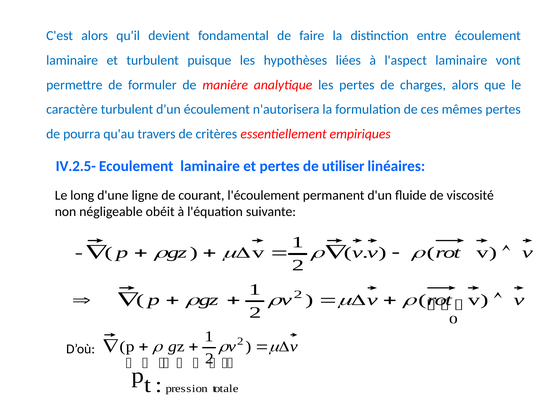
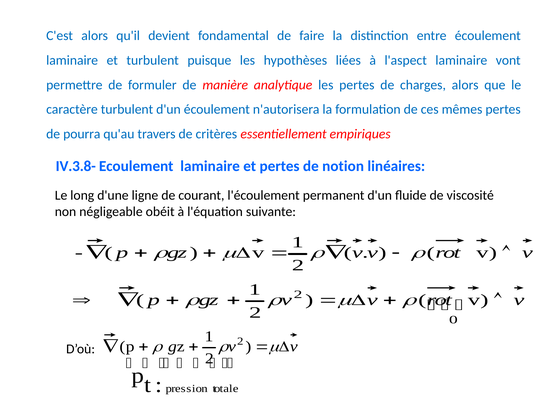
IV.2.5-: IV.2.5- -> IV.3.8-
utiliser: utiliser -> notion
